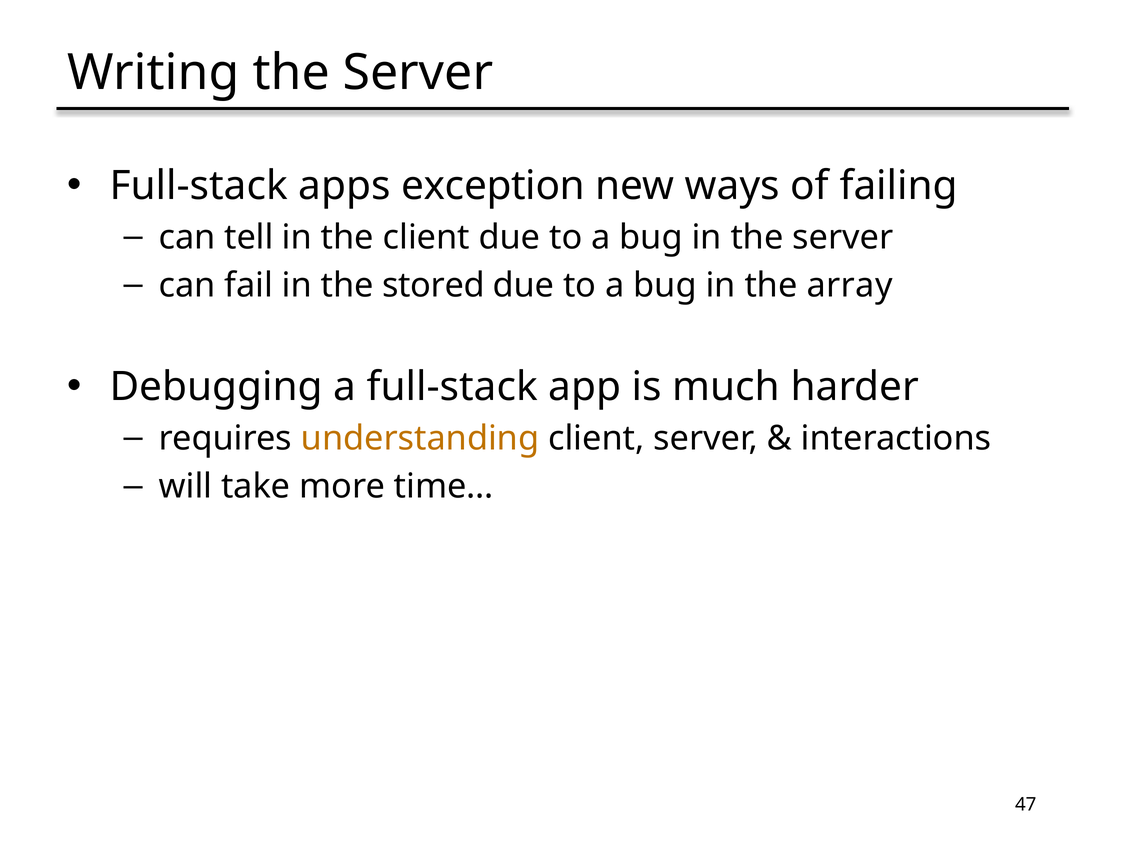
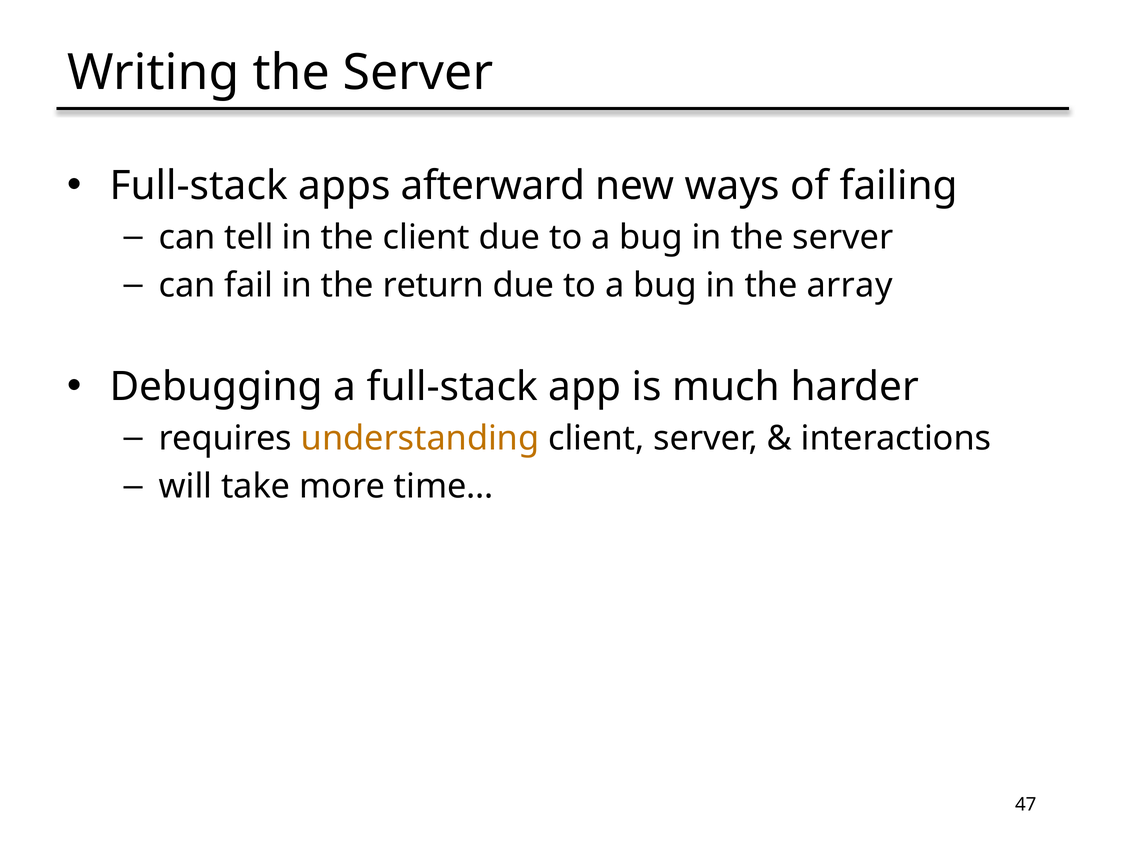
exception: exception -> afterward
stored: stored -> return
